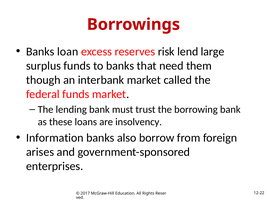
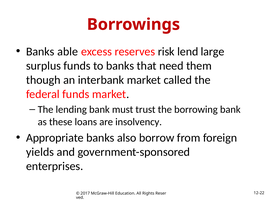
loan: loan -> able
Information: Information -> Appropriate
arises: arises -> yields
